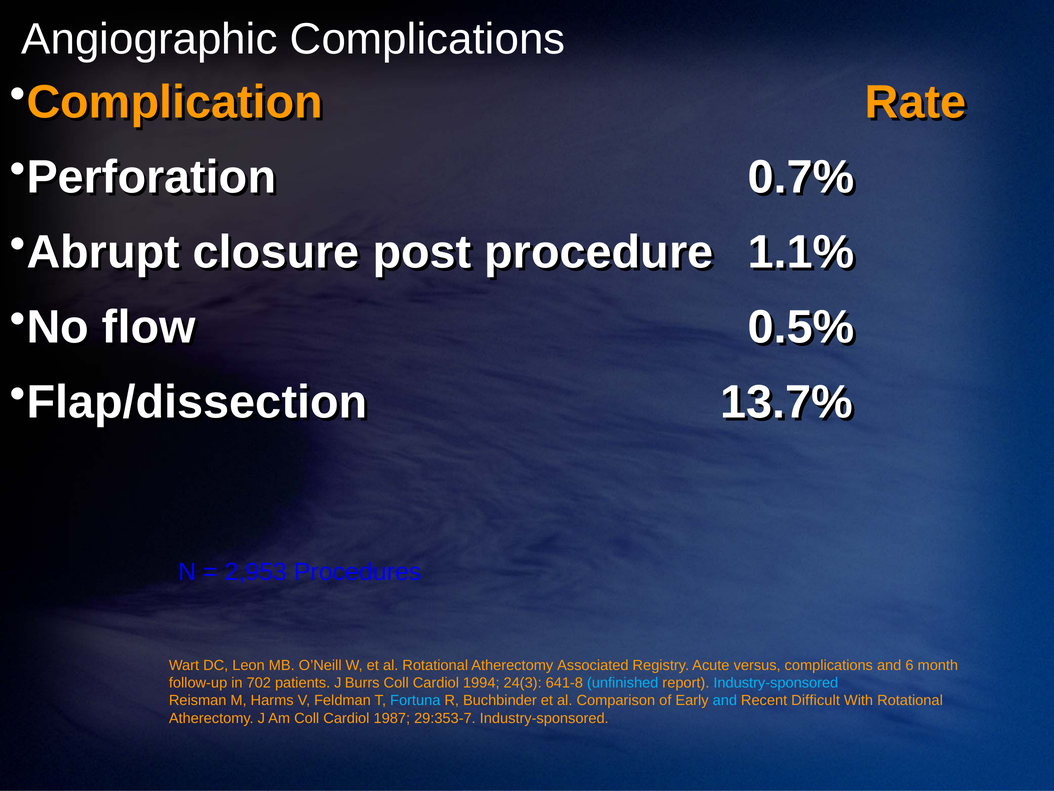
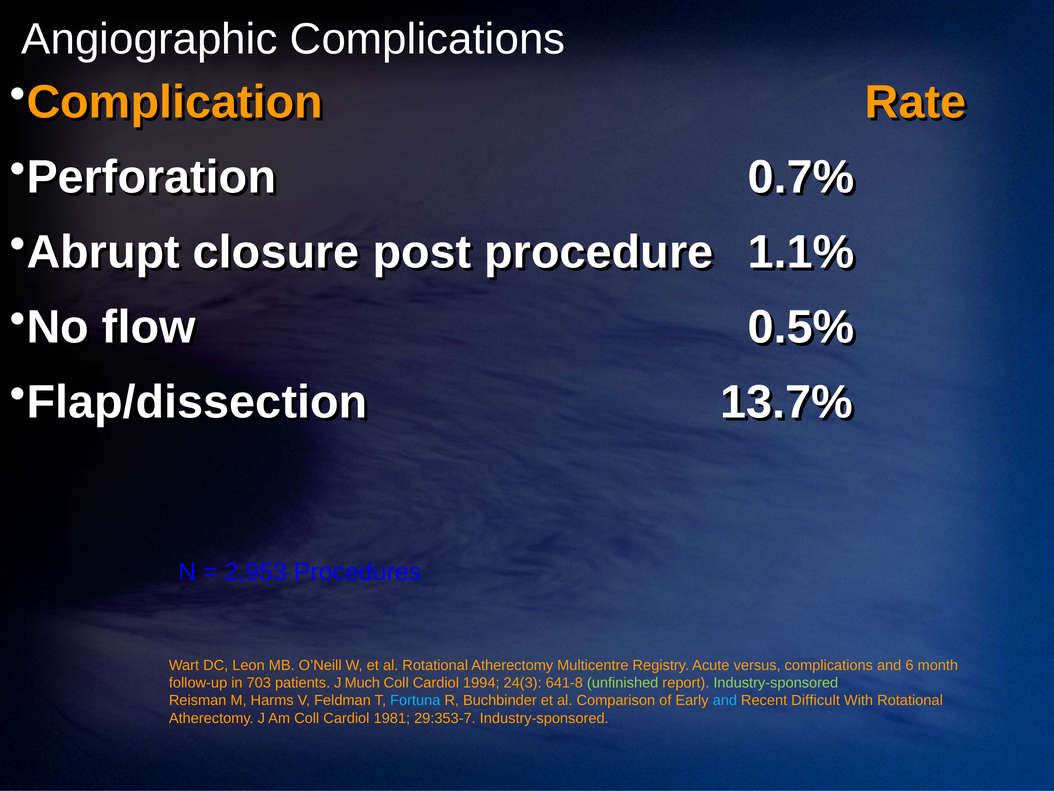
Associated: Associated -> Multicentre
702: 702 -> 703
Burrs: Burrs -> Much
unfinished colour: light blue -> light green
Industry-sponsored at (776, 683) colour: light blue -> light green
1987: 1987 -> 1981
